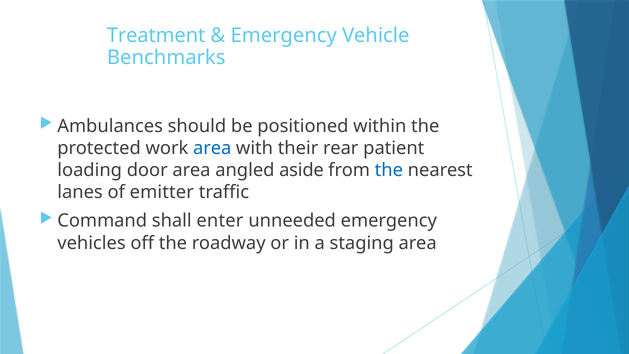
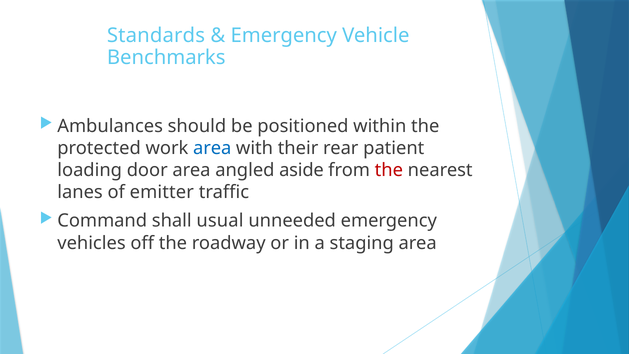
Treatment: Treatment -> Standards
the at (389, 170) colour: blue -> red
enter: enter -> usual
